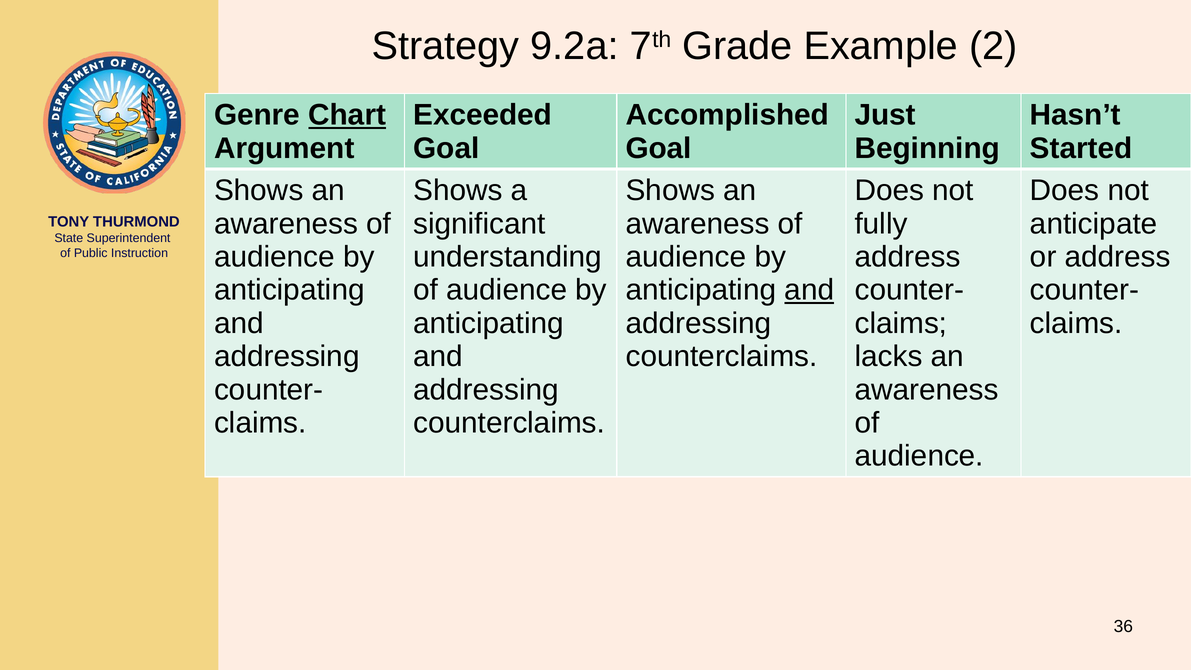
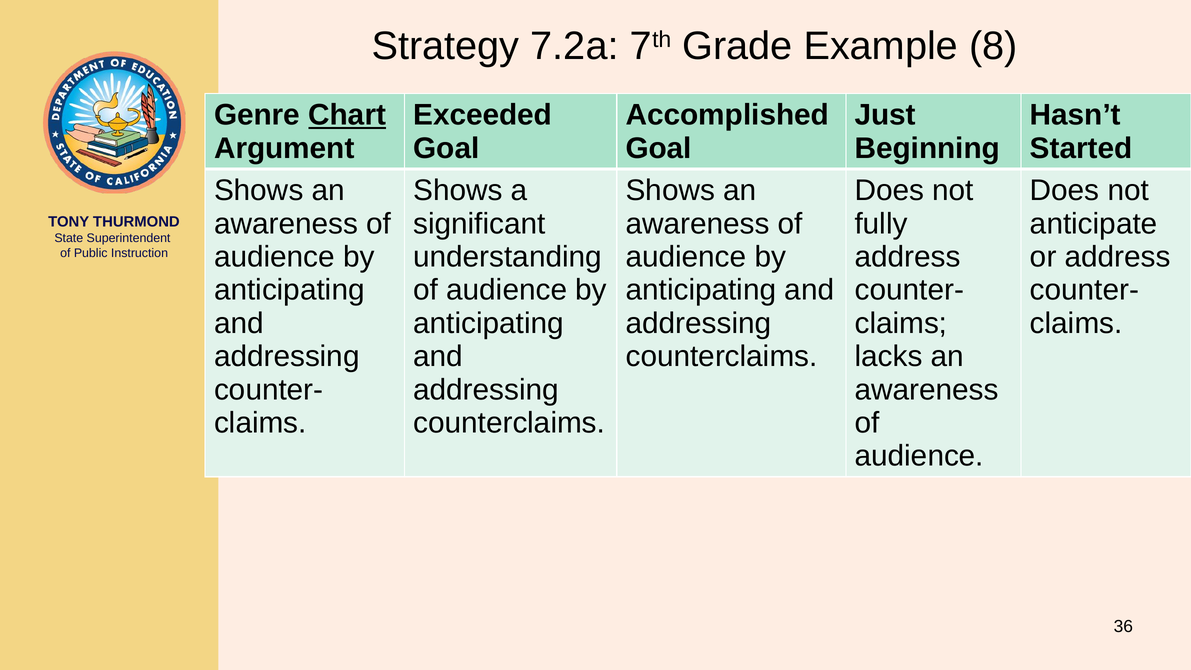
9.2a: 9.2a -> 7.2a
2: 2 -> 8
and at (809, 290) underline: present -> none
